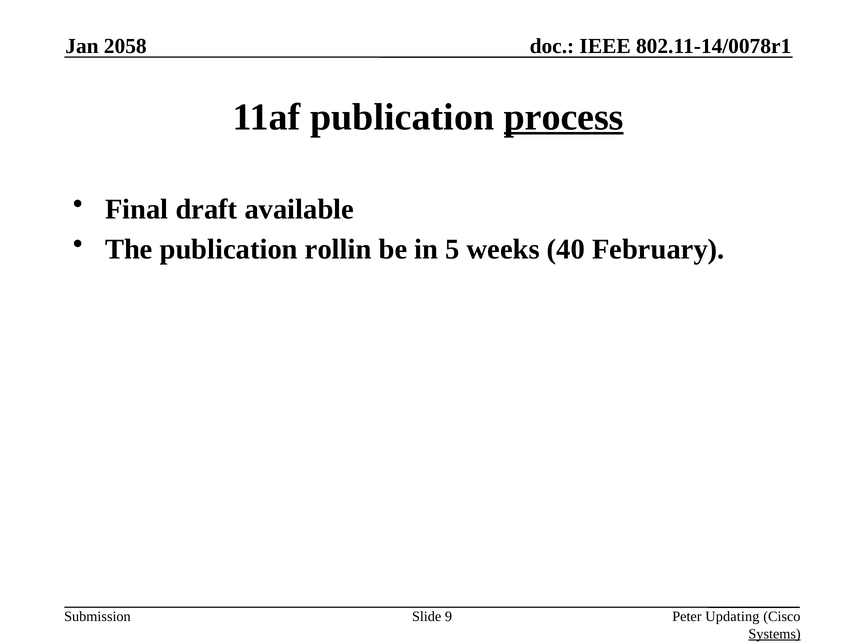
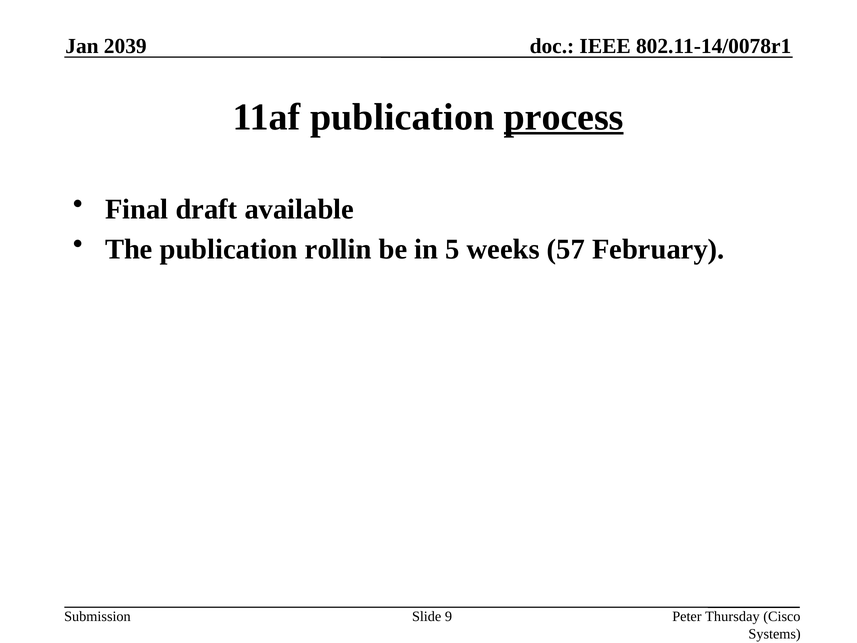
2058: 2058 -> 2039
40: 40 -> 57
Updating: Updating -> Thursday
Systems underline: present -> none
